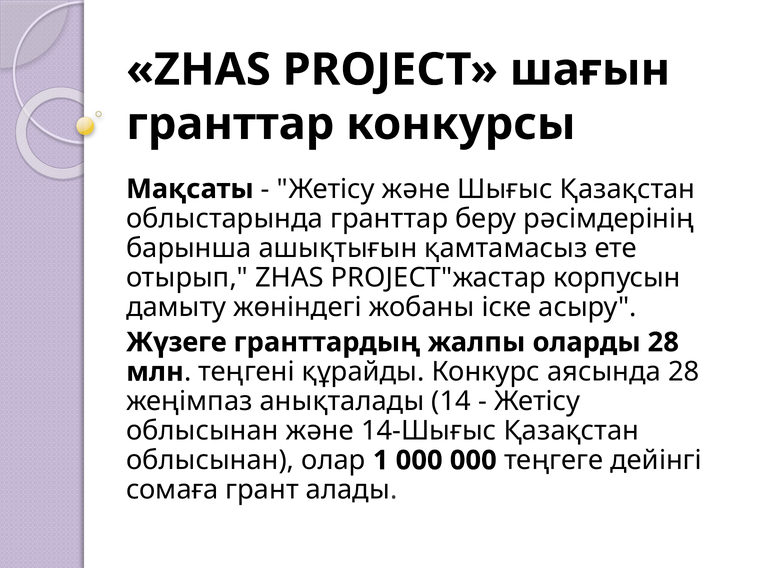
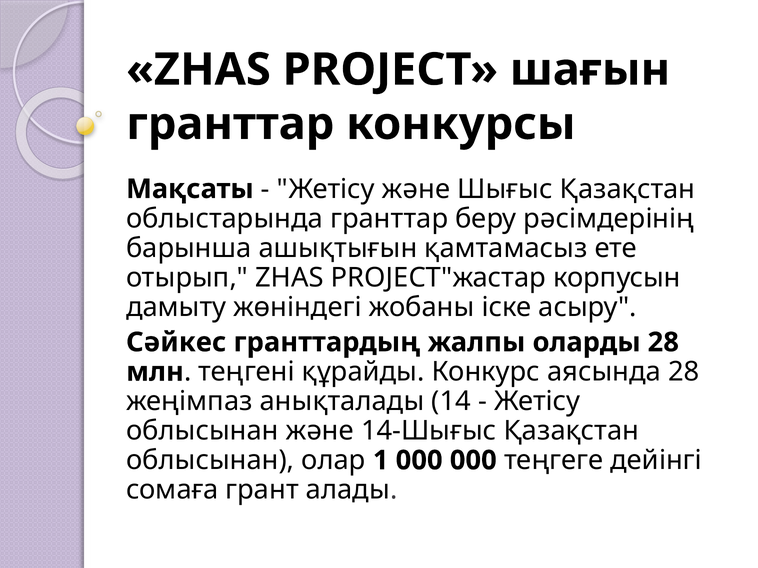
Жүзеге: Жүзеге -> Сәйкес
